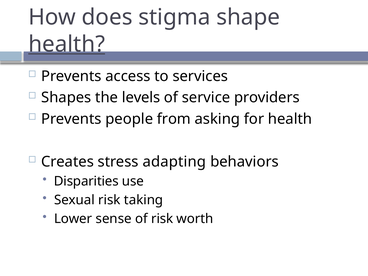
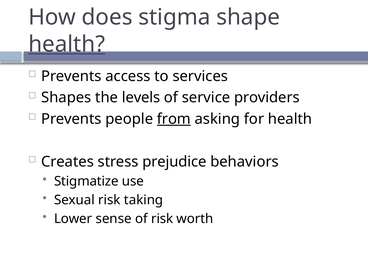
from underline: none -> present
adapting: adapting -> prejudice
Disparities: Disparities -> Stigmatize
